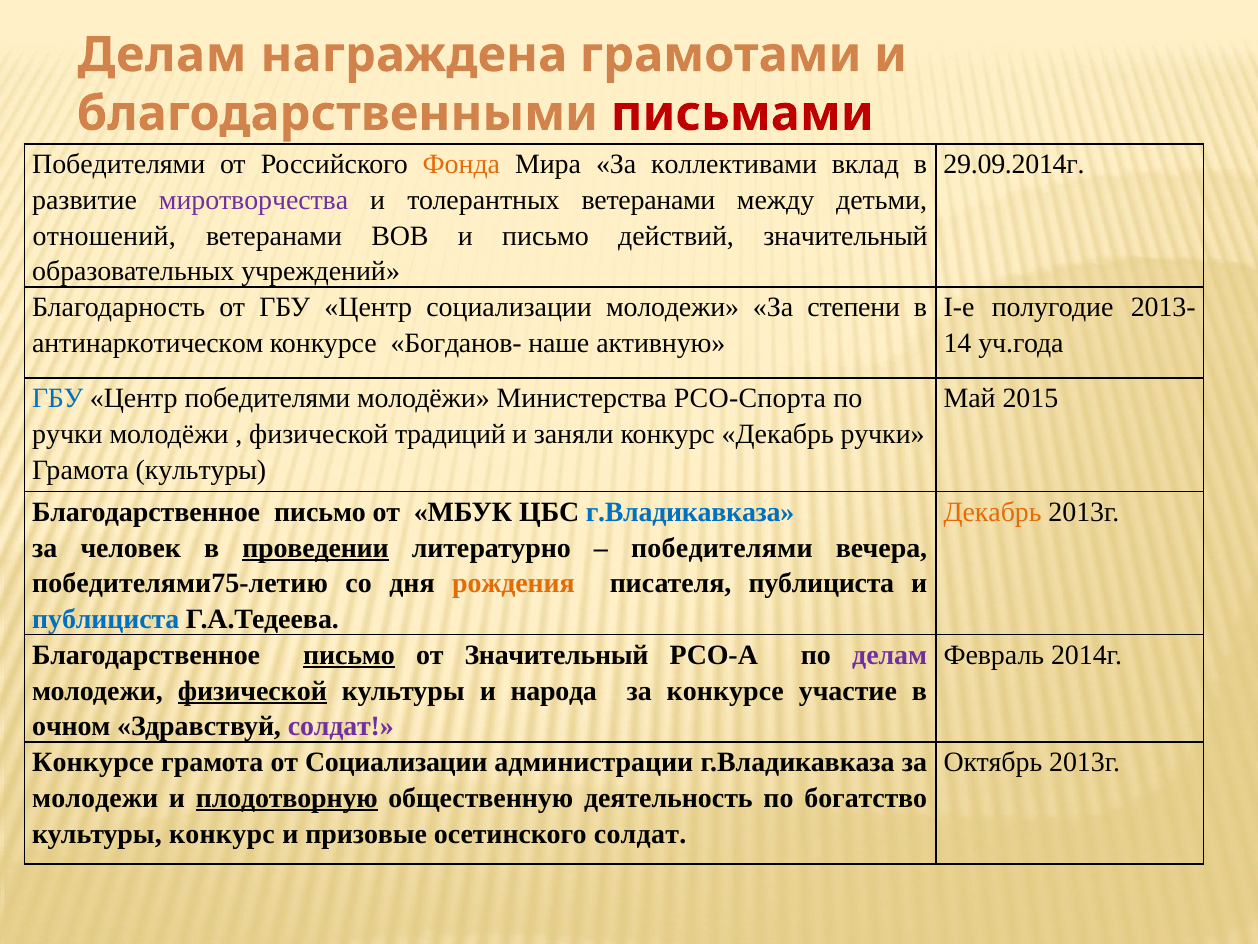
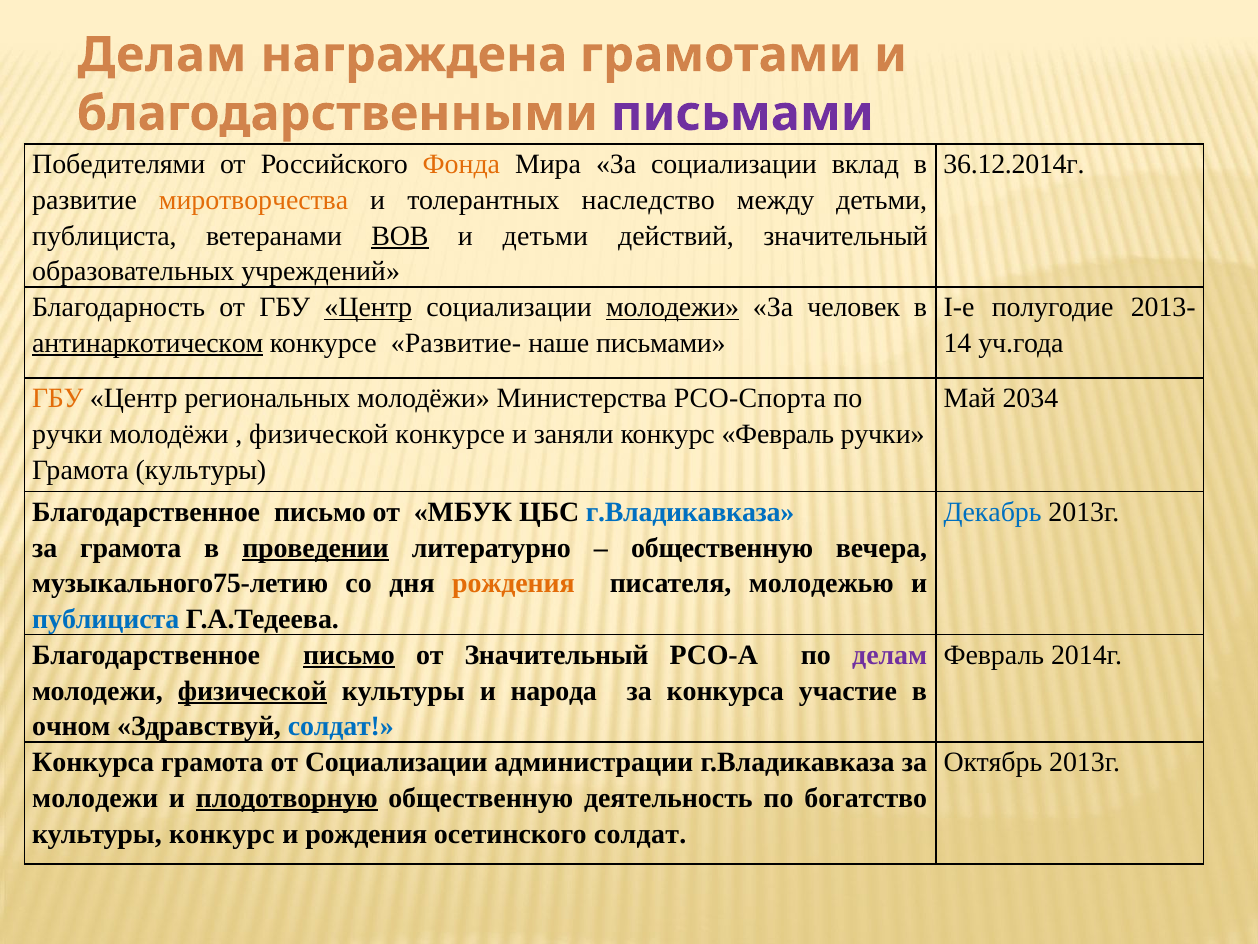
письмами at (742, 114) colour: red -> purple
За коллективами: коллективами -> социализации
29.09.2014г: 29.09.2014г -> 36.12.2014г
миротворчества colour: purple -> orange
толерантных ветеранами: ветеранами -> наследство
отношений at (104, 236): отношений -> публициста
ВОВ underline: none -> present
и письмо: письмо -> детьми
Центр at (368, 307) underline: none -> present
молодежи at (673, 307) underline: none -> present
степени: степени -> человек
антинаркотическом underline: none -> present
Богданов-: Богданов- -> Развитие-
наше активную: активную -> письмами
ГБУ at (58, 398) colour: blue -> orange
Центр победителями: победителями -> региональных
2015: 2015 -> 2034
физической традиций: традиций -> конкурсе
конкурс Декабрь: Декабрь -> Февраль
Декабрь at (993, 512) colour: orange -> blue
за человек: человек -> грамота
победителями at (722, 548): победителями -> общественную
победителями75-летию: победителями75-летию -> музыкального75-летию
писателя публициста: публициста -> молодежью
за конкурсе: конкурсе -> конкурса
солдат at (341, 726) colour: purple -> blue
Конкурсе at (93, 762): Конкурсе -> Конкурса
и призовые: призовые -> рождения
